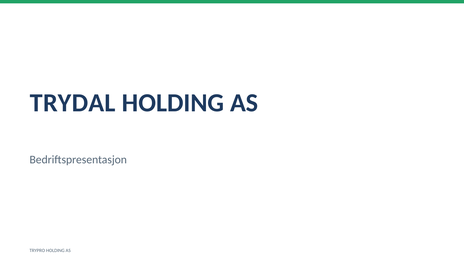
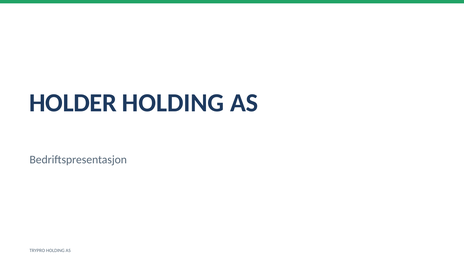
TRYDAL: TRYDAL -> HOLDER
